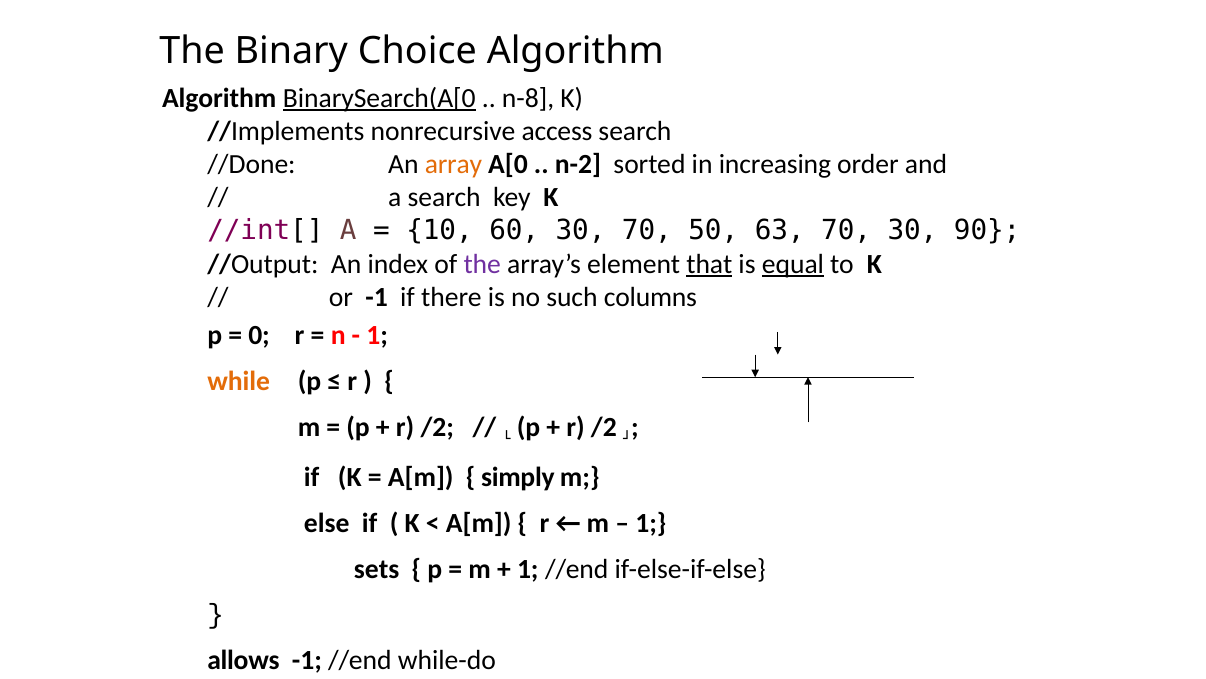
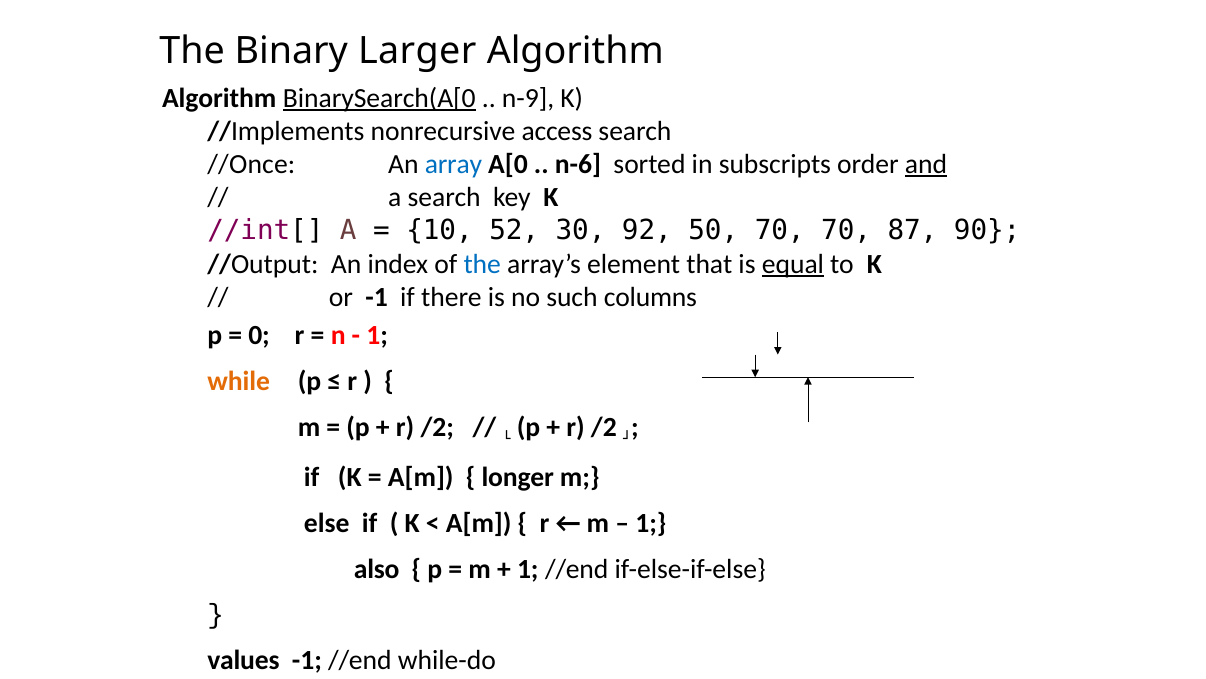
Choice: Choice -> Larger
n-8: n-8 -> n-9
//Done: //Done -> //Once
array colour: orange -> blue
n-2: n-2 -> n-6
increasing: increasing -> subscripts
and underline: none -> present
60: 60 -> 52
30 70: 70 -> 92
50 63: 63 -> 70
70 30: 30 -> 87
the at (482, 264) colour: purple -> blue
that underline: present -> none
simply: simply -> longer
sets: sets -> also
allows: allows -> values
